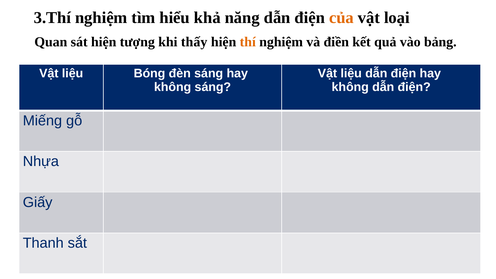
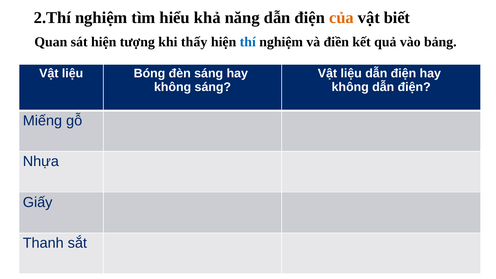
3.Thí: 3.Thí -> 2.Thí
loại: loại -> biết
thí colour: orange -> blue
